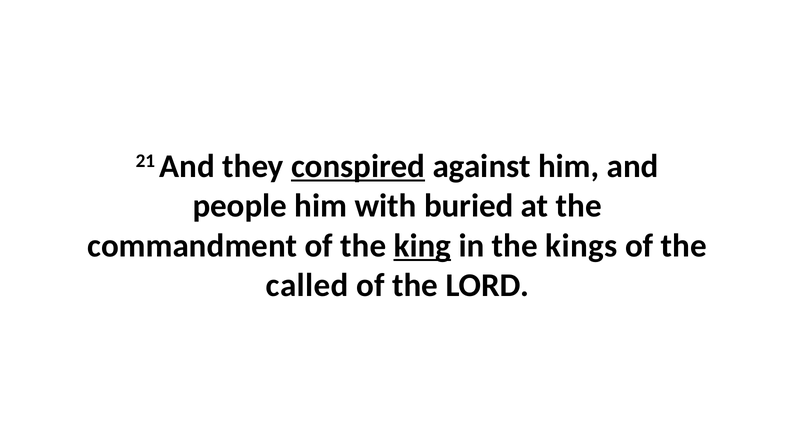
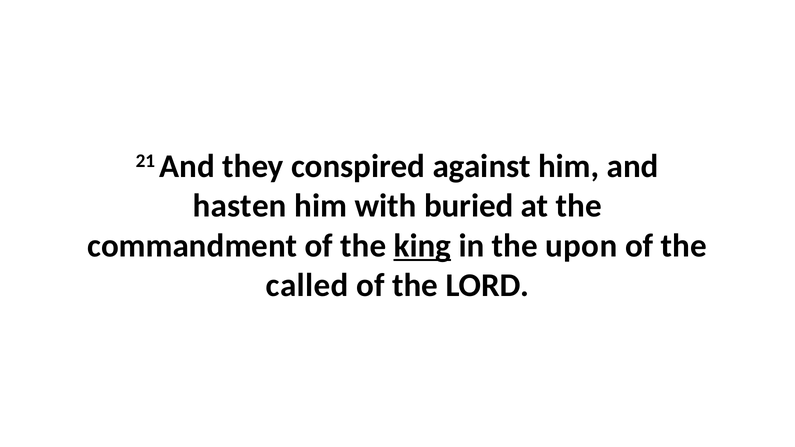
conspired underline: present -> none
people: people -> hasten
kings: kings -> upon
